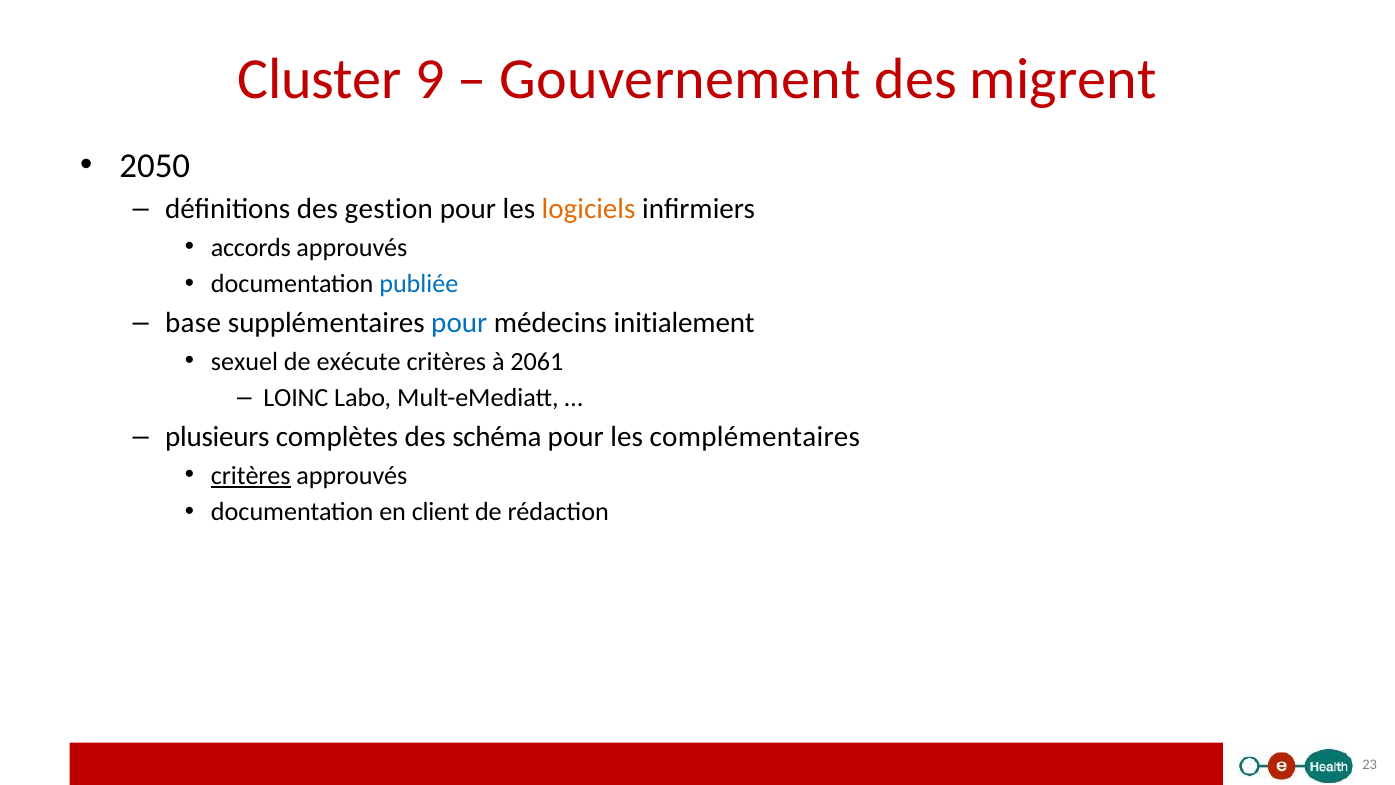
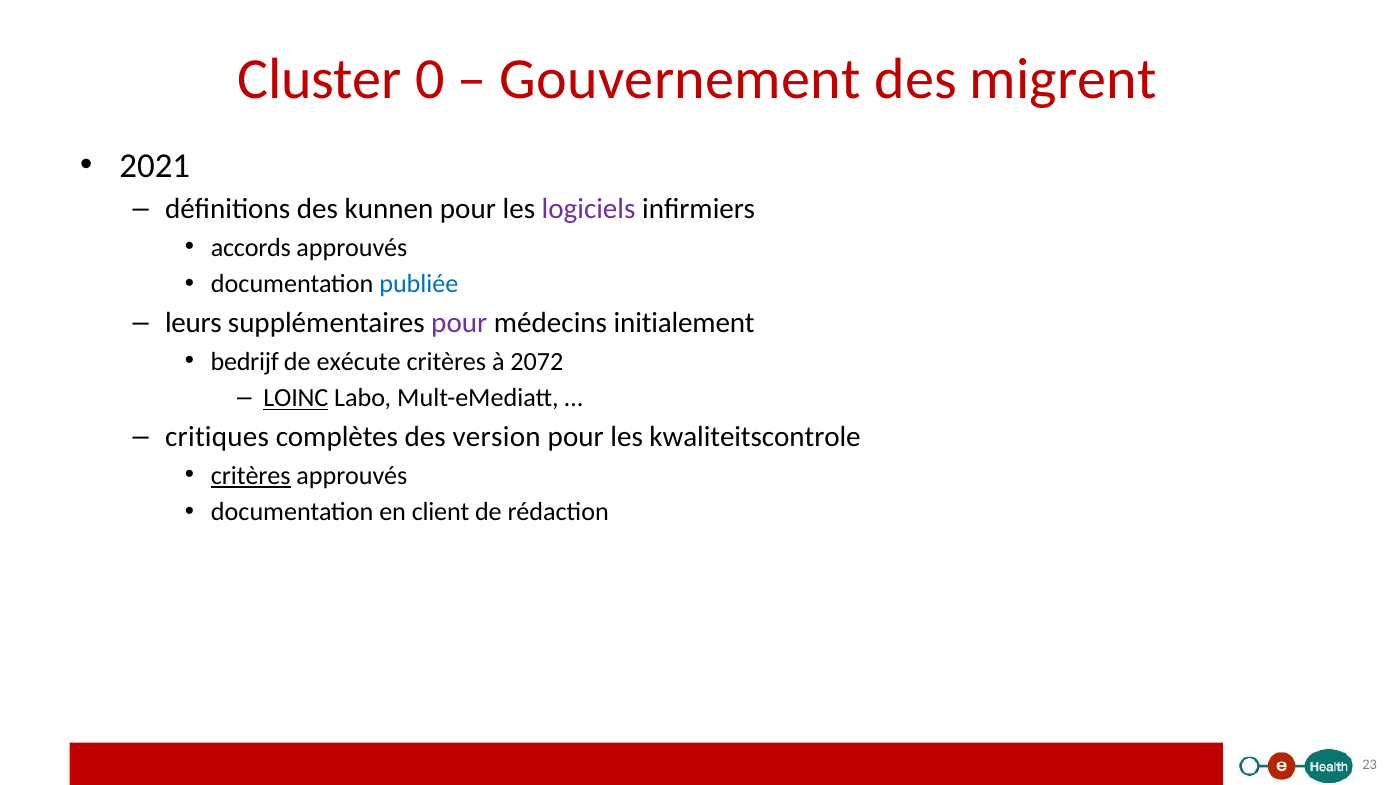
9: 9 -> 0
2050: 2050 -> 2021
gestion: gestion -> kunnen
logiciels colour: orange -> purple
base: base -> leurs
pour at (459, 323) colour: blue -> purple
sexuel: sexuel -> bedrijf
2061: 2061 -> 2072
LOINC underline: none -> present
plusieurs: plusieurs -> critiques
schéma: schéma -> version
complémentaires: complémentaires -> kwaliteitscontrole
